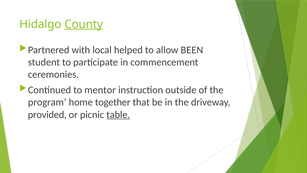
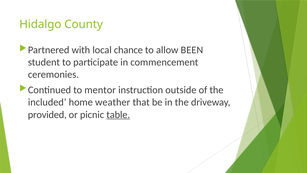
County underline: present -> none
helped: helped -> chance
program: program -> included
together: together -> weather
